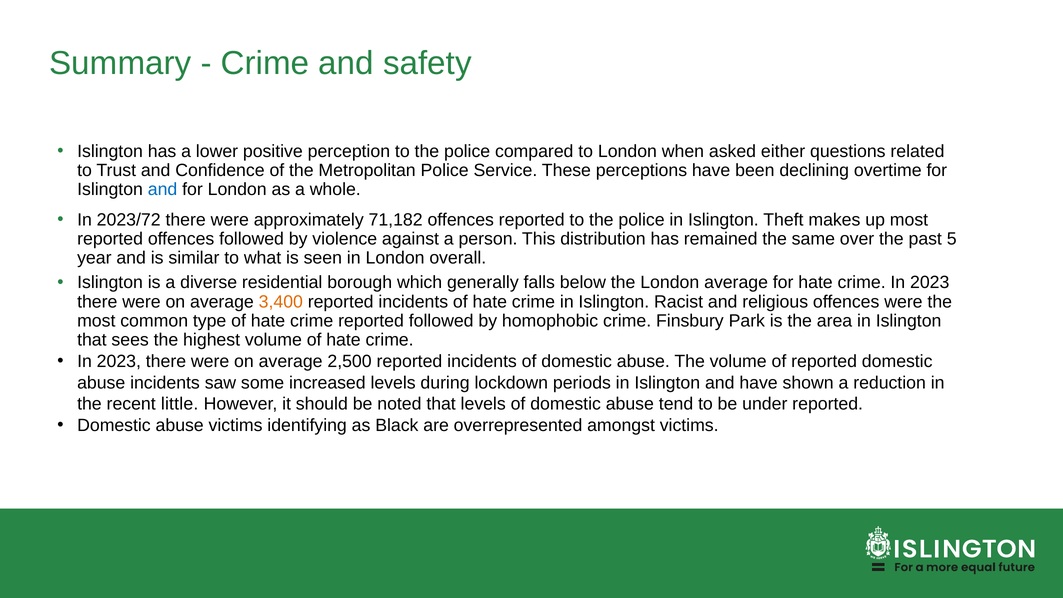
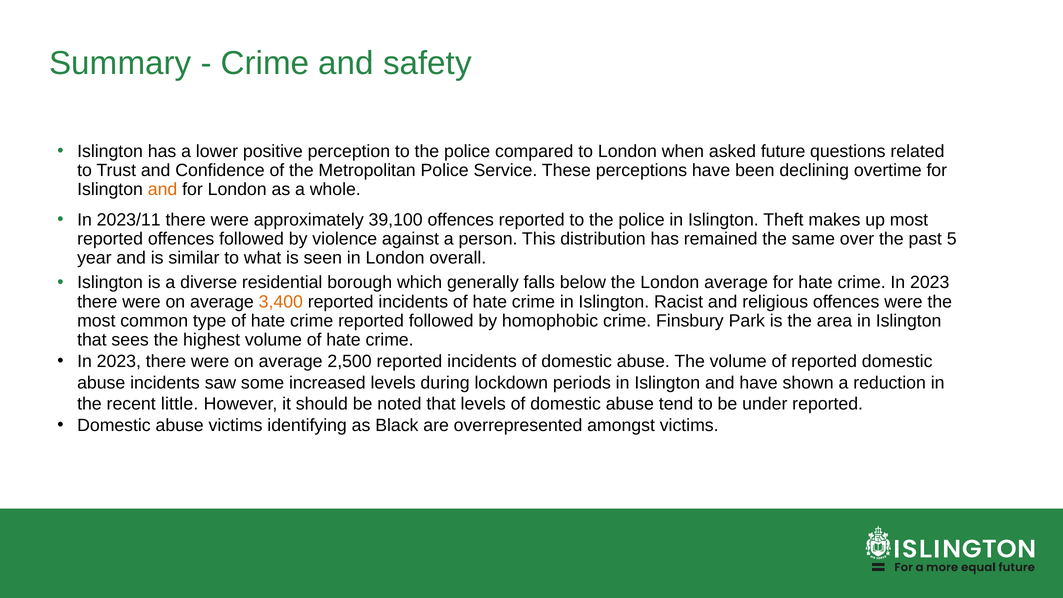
either: either -> future
and at (163, 190) colour: blue -> orange
2023/72: 2023/72 -> 2023/11
71,182: 71,182 -> 39,100
